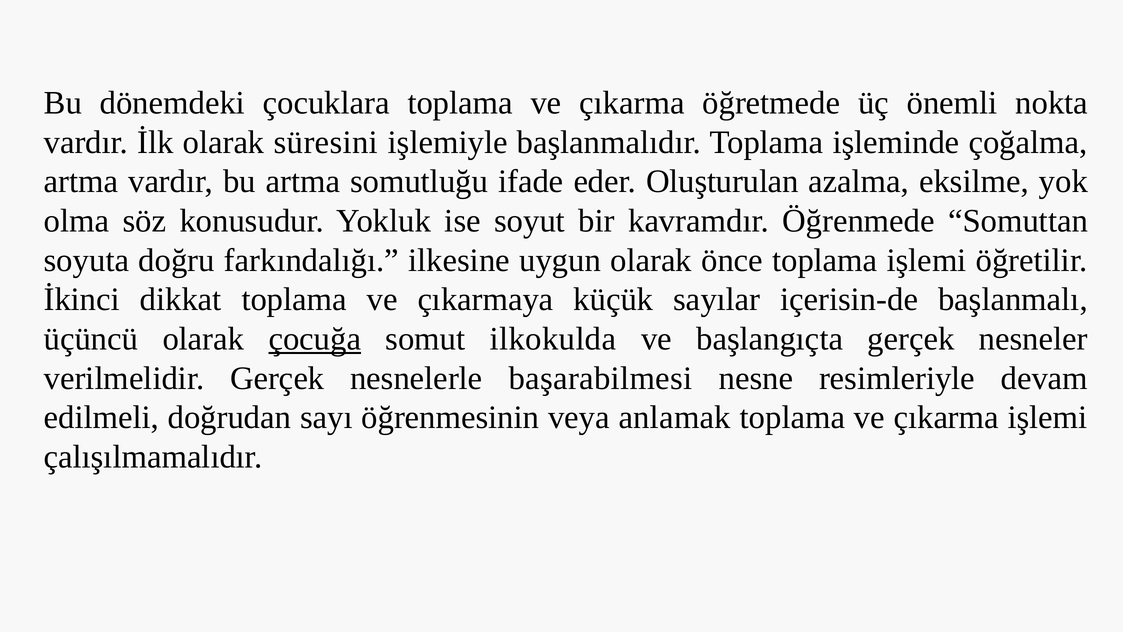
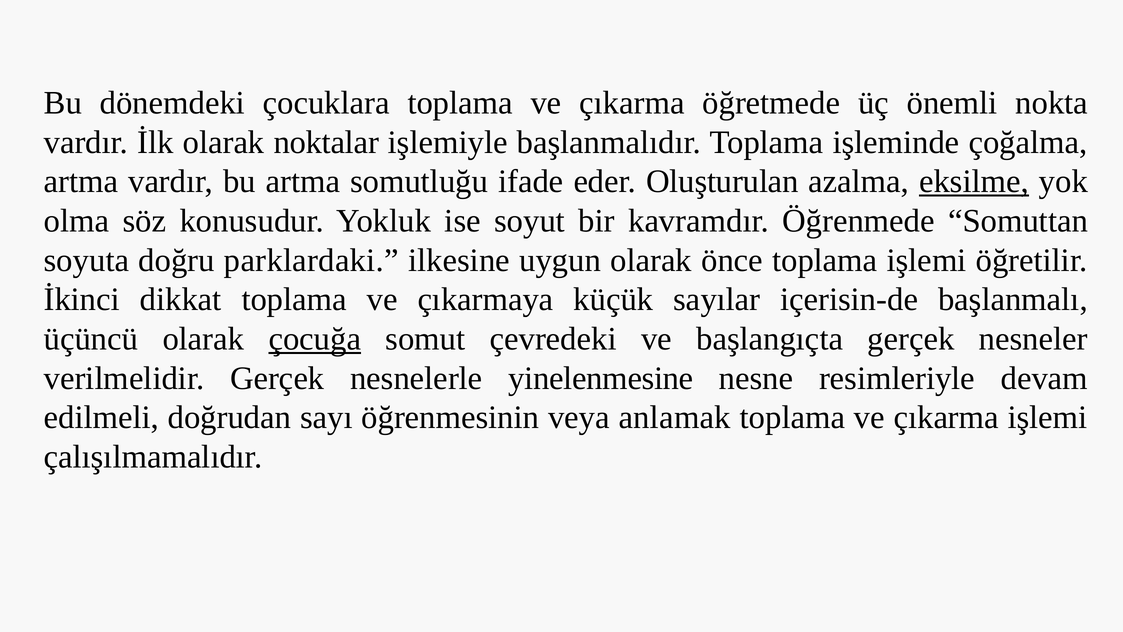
süresini: süresini -> noktalar
eksilme underline: none -> present
farkındalığı: farkındalığı -> parklardaki
ilkokulda: ilkokulda -> çevredeki
başarabilmesi: başarabilmesi -> yinelenmesine
